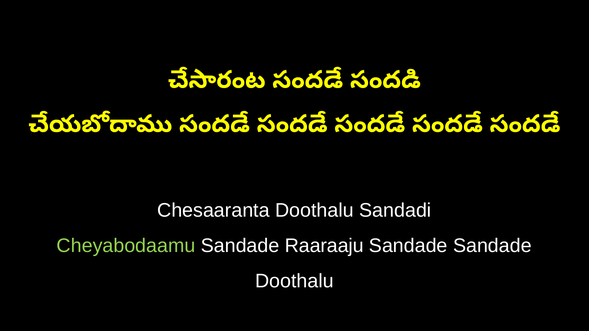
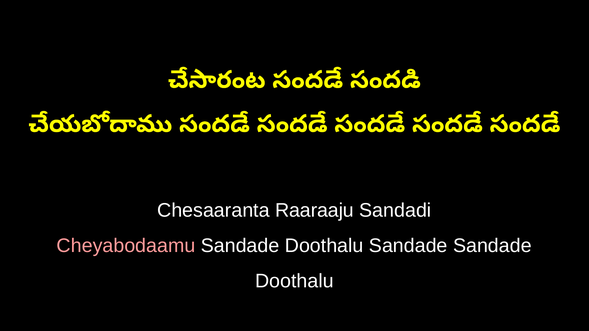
Chesaaranta Doothalu: Doothalu -> Raaraaju
Cheyabodaamu colour: light green -> pink
Raaraaju at (324, 246): Raaraaju -> Doothalu
